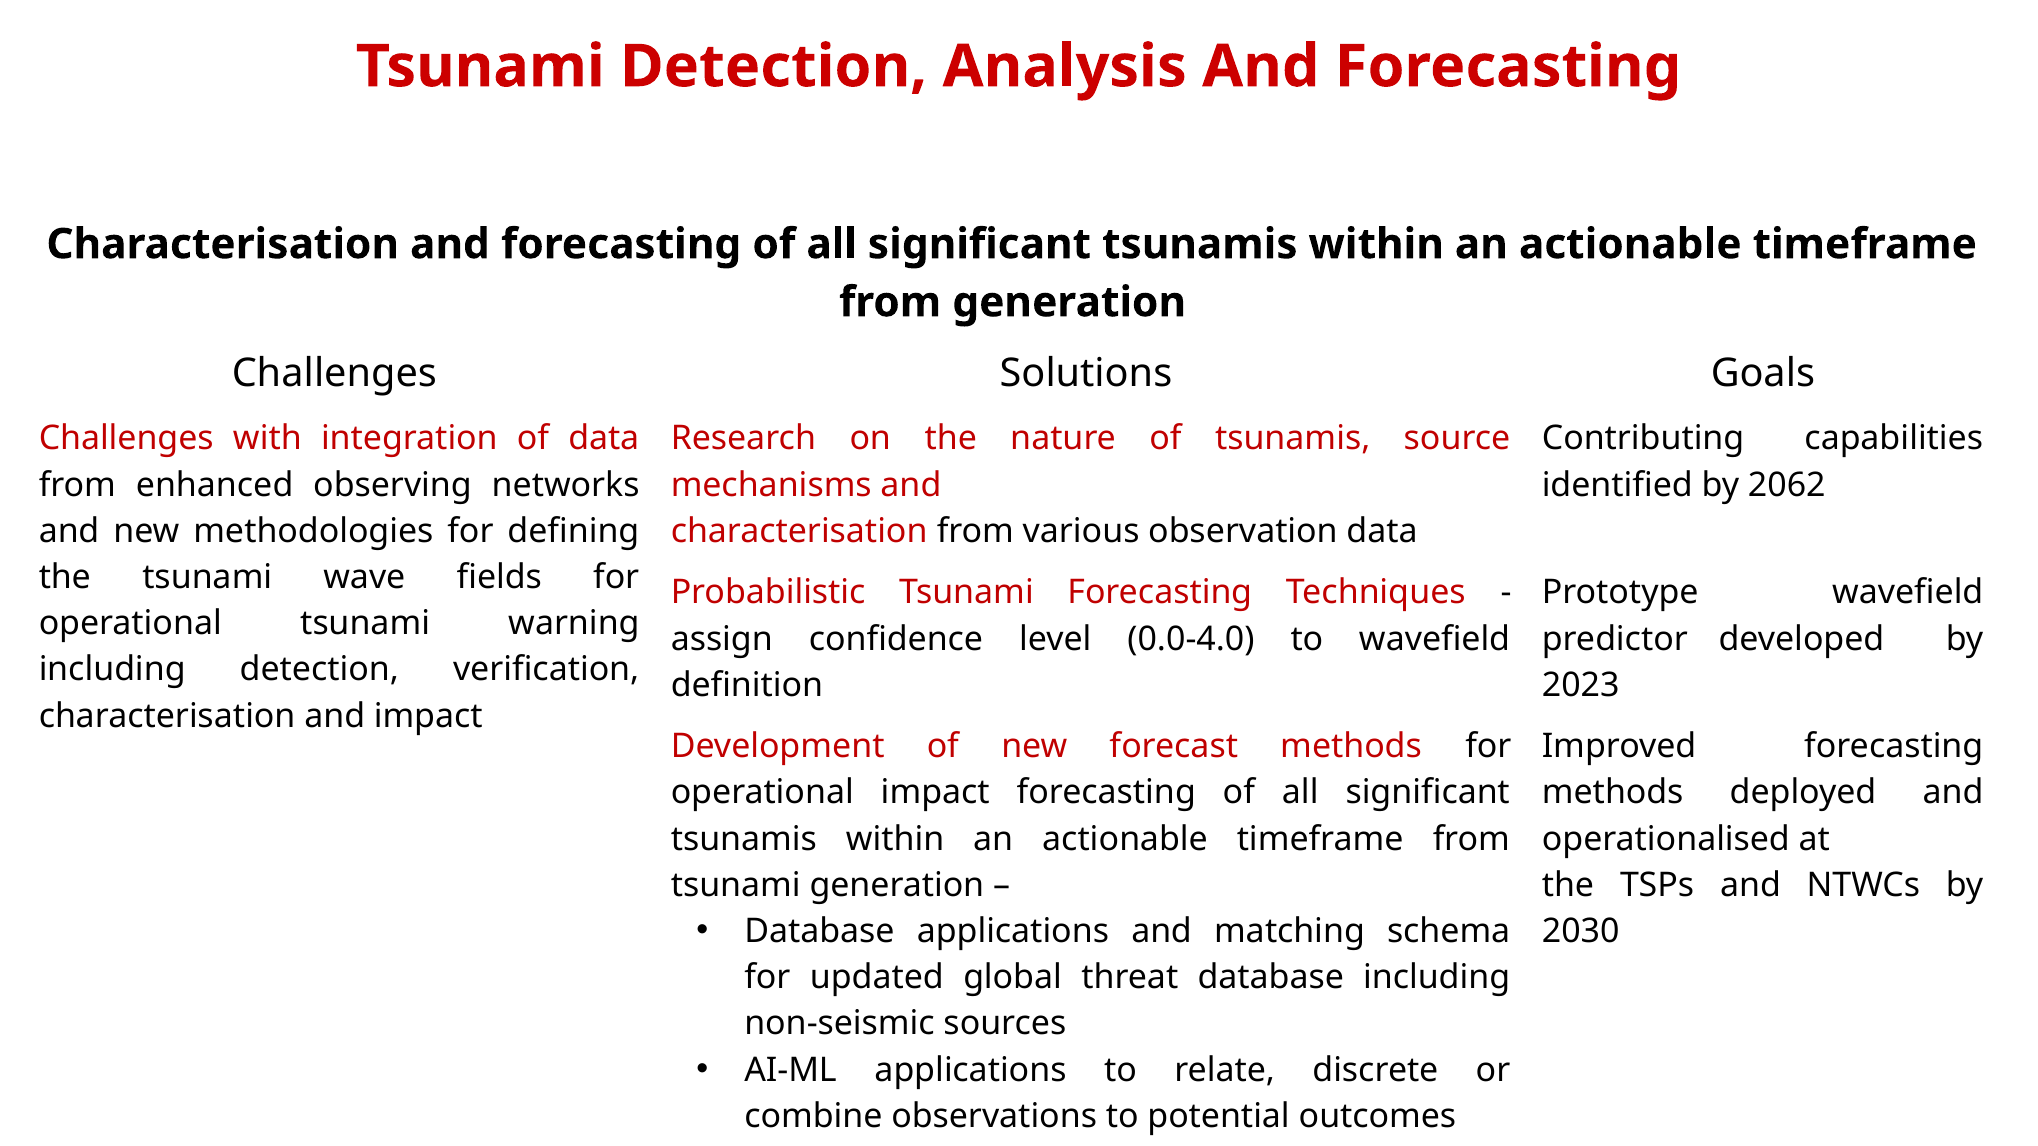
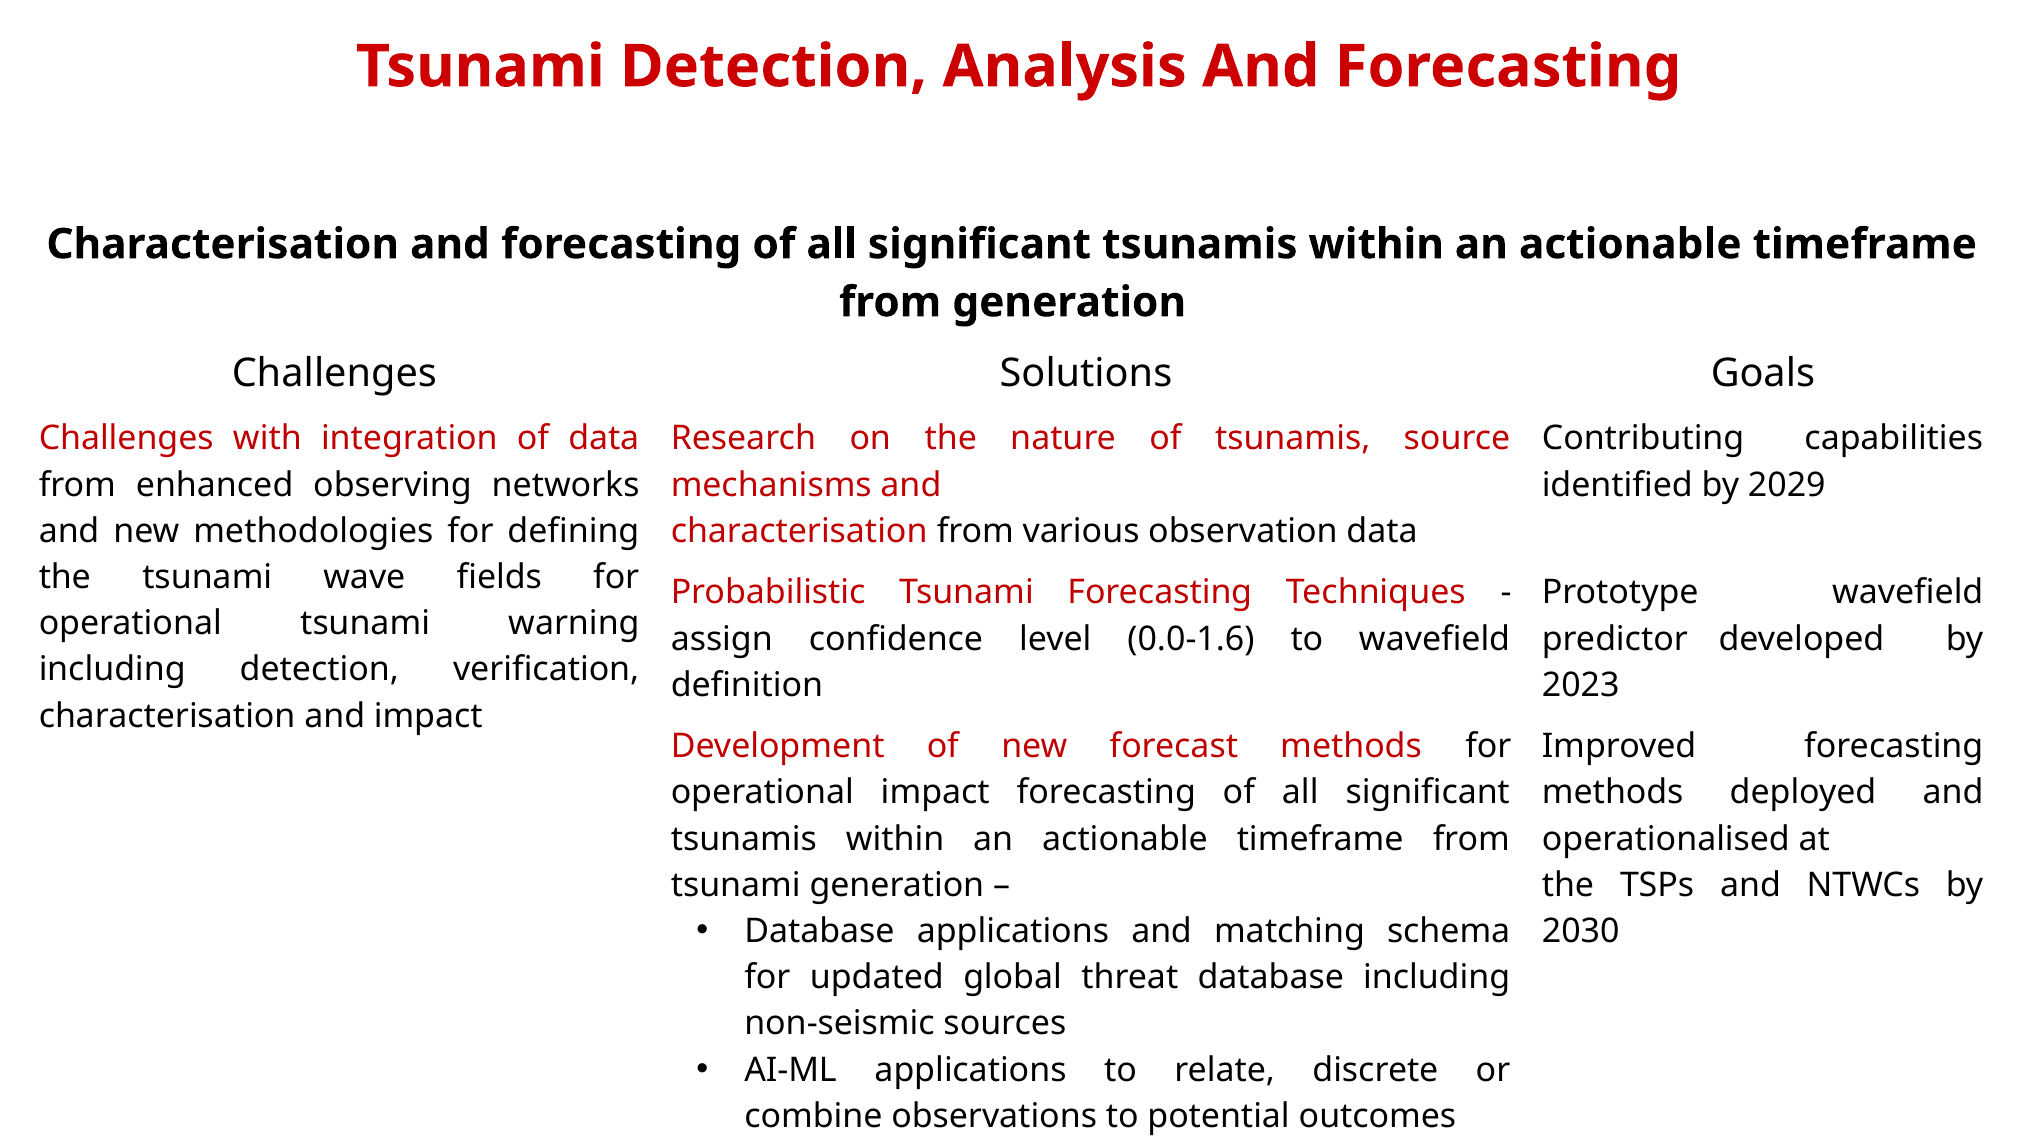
2062: 2062 -> 2029
0.0-4.0: 0.0-4.0 -> 0.0-1.6
